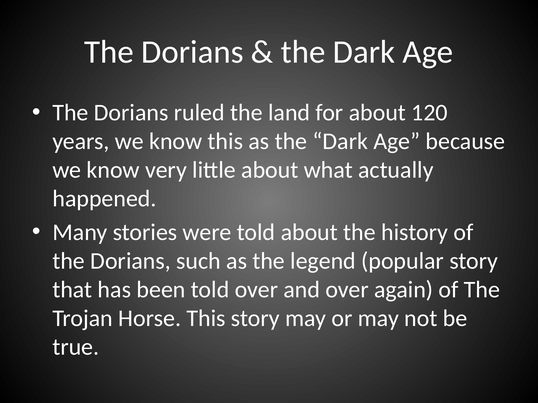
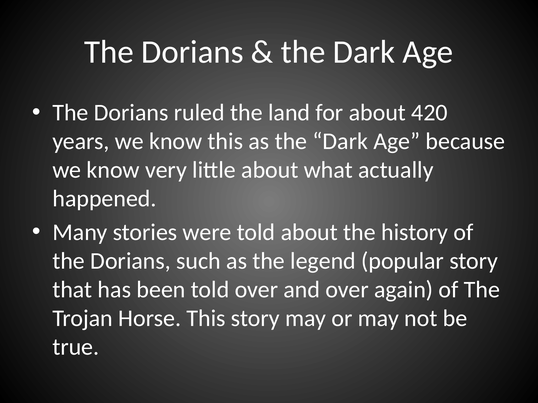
120: 120 -> 420
